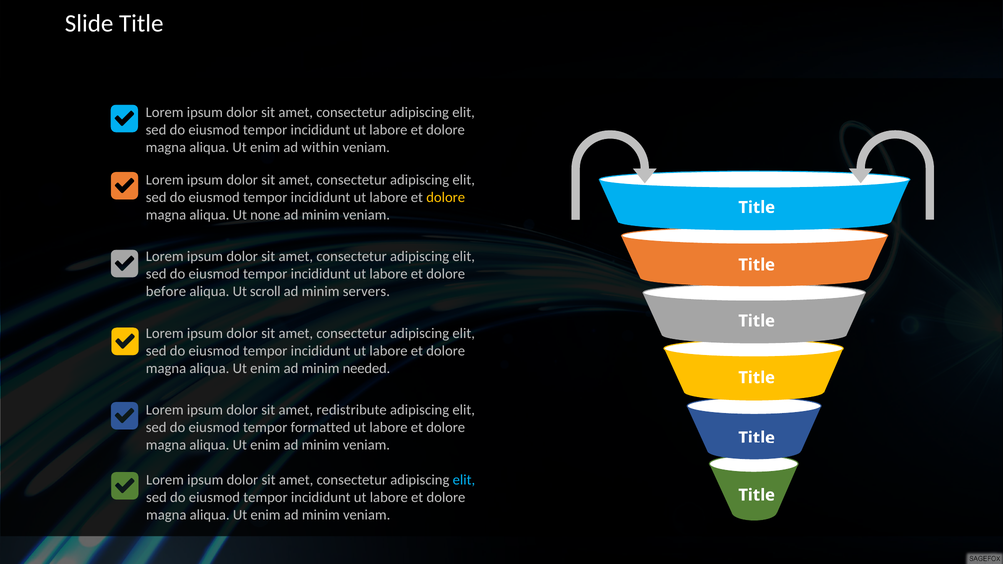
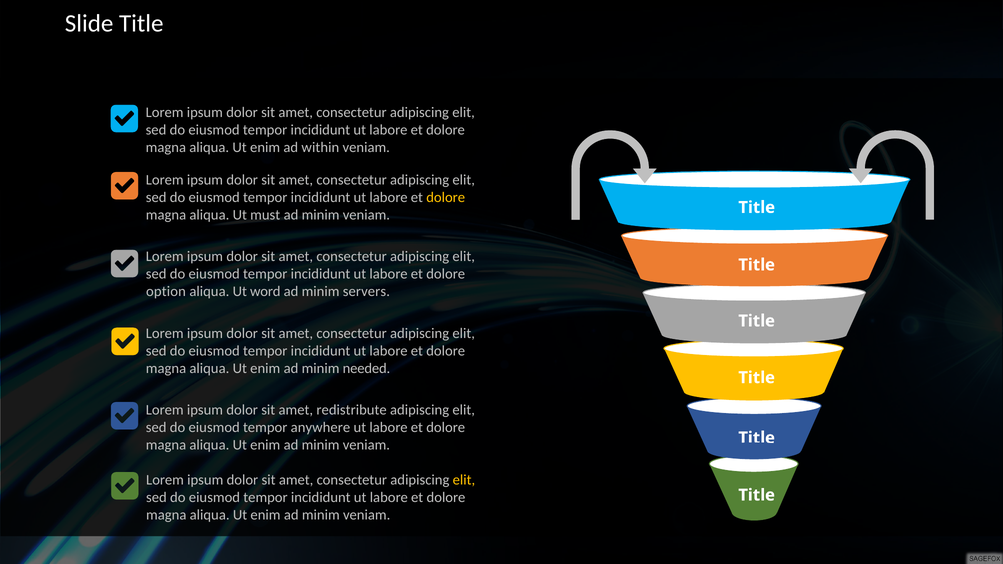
none: none -> must
before: before -> option
scroll: scroll -> word
formatted: formatted -> anywhere
elit at (464, 480) colour: light blue -> yellow
